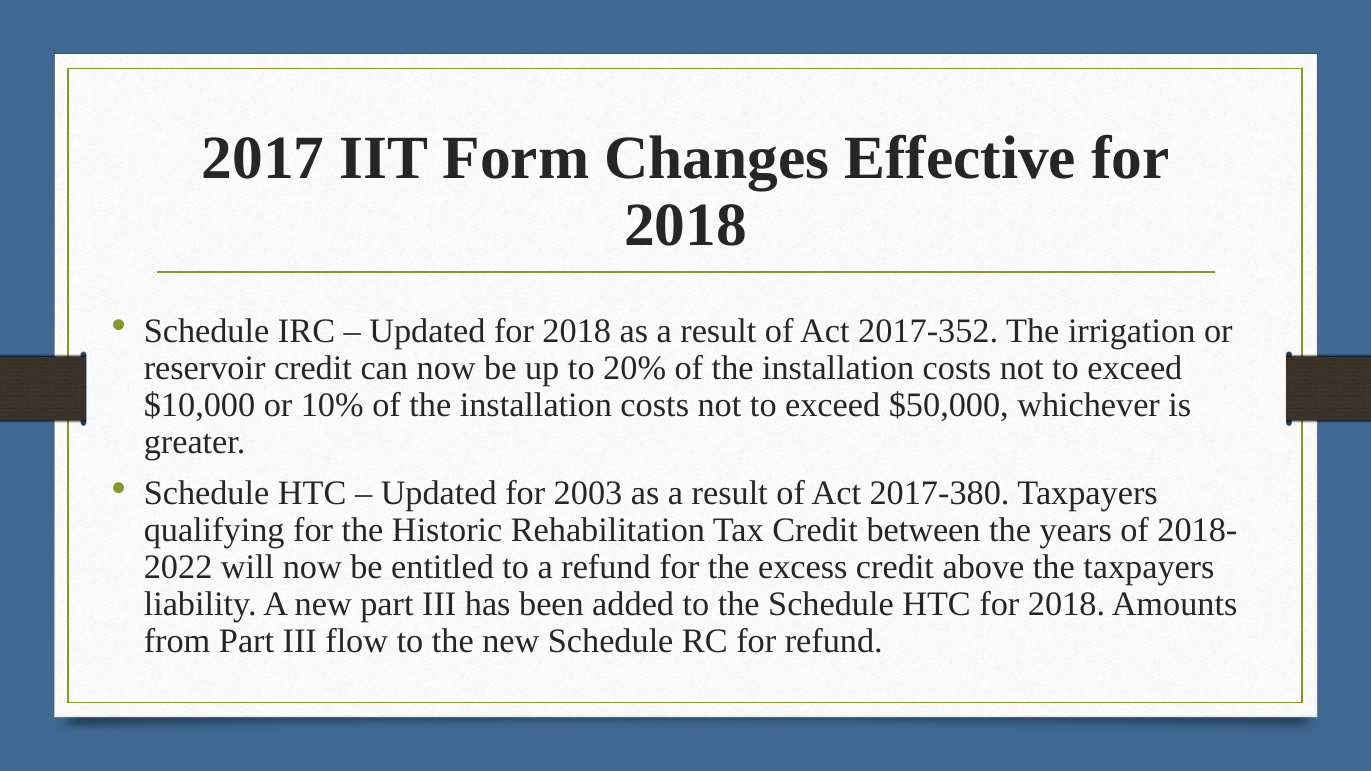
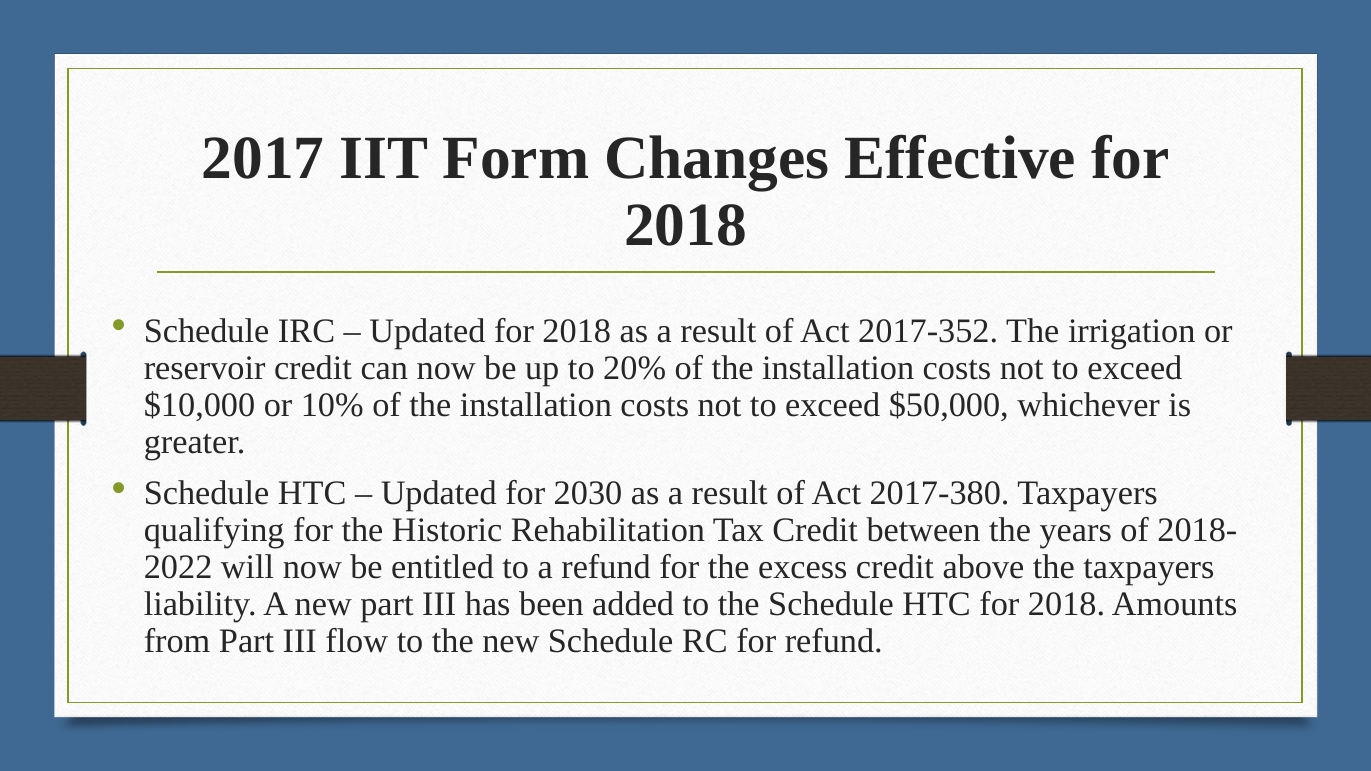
2003: 2003 -> 2030
